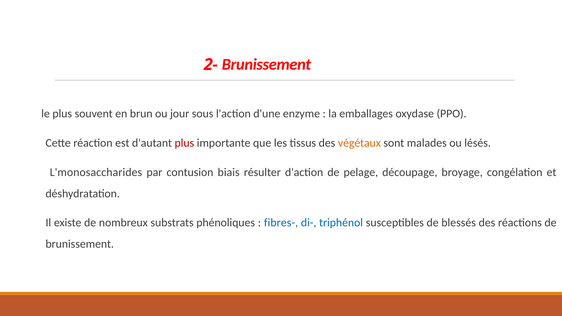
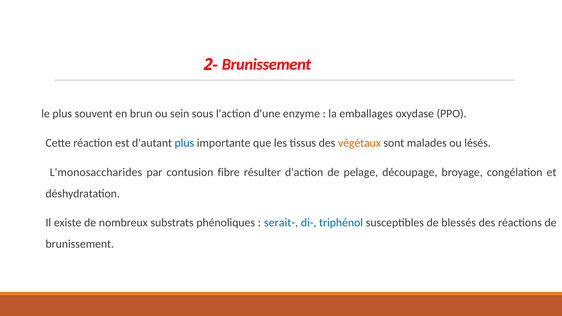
jour: jour -> sein
plus at (184, 143) colour: red -> blue
biais: biais -> fibre
fibres-: fibres- -> serait-
